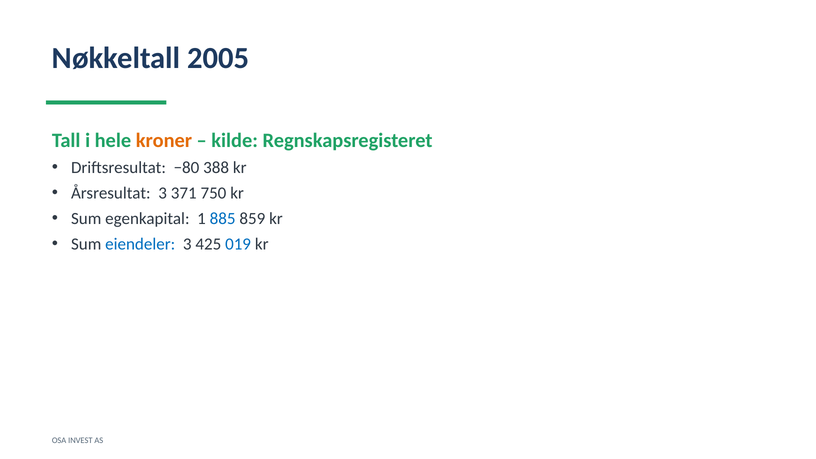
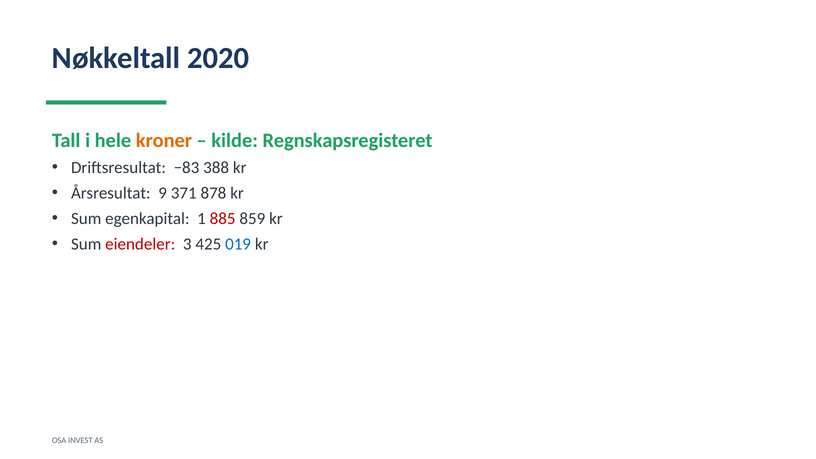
2005: 2005 -> 2020
−80: −80 -> −83
Årsresultat 3: 3 -> 9
750: 750 -> 878
885 colour: blue -> red
eiendeler colour: blue -> red
